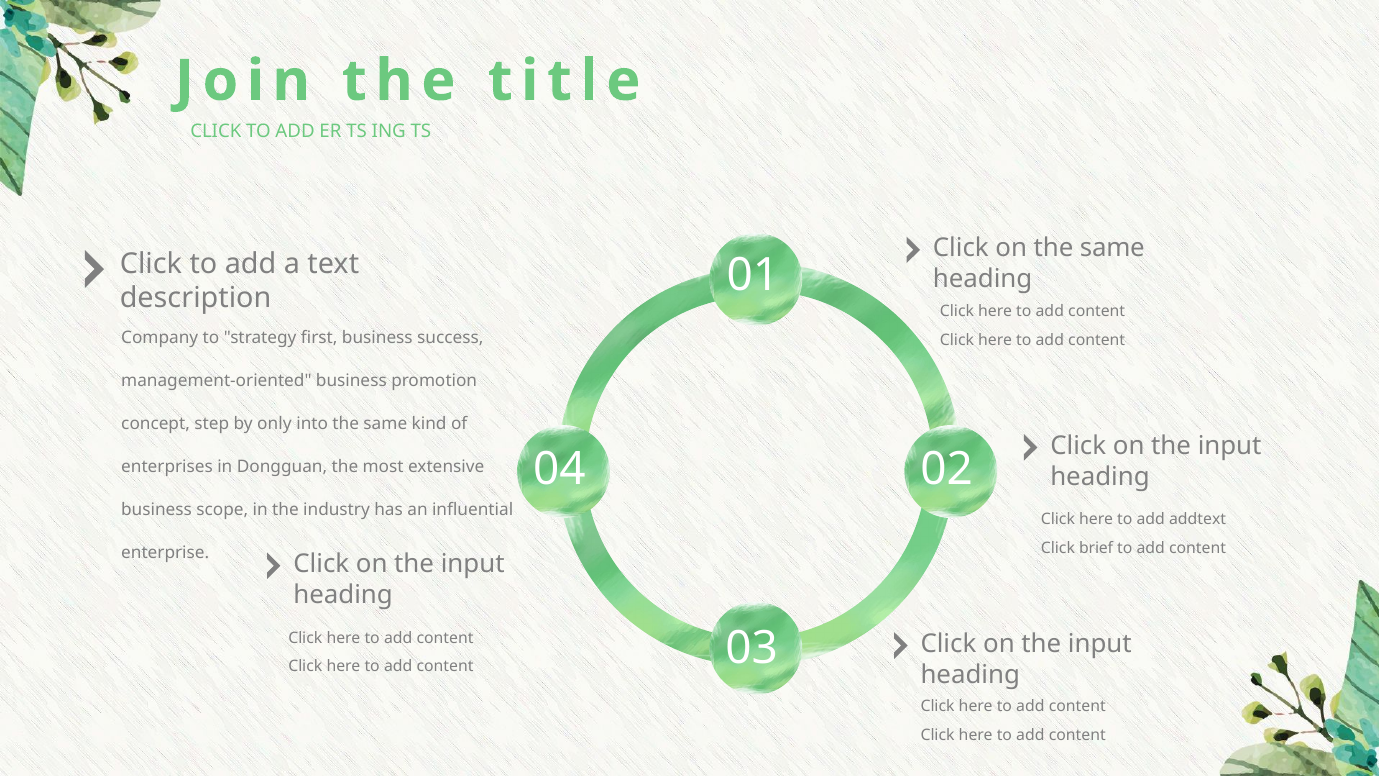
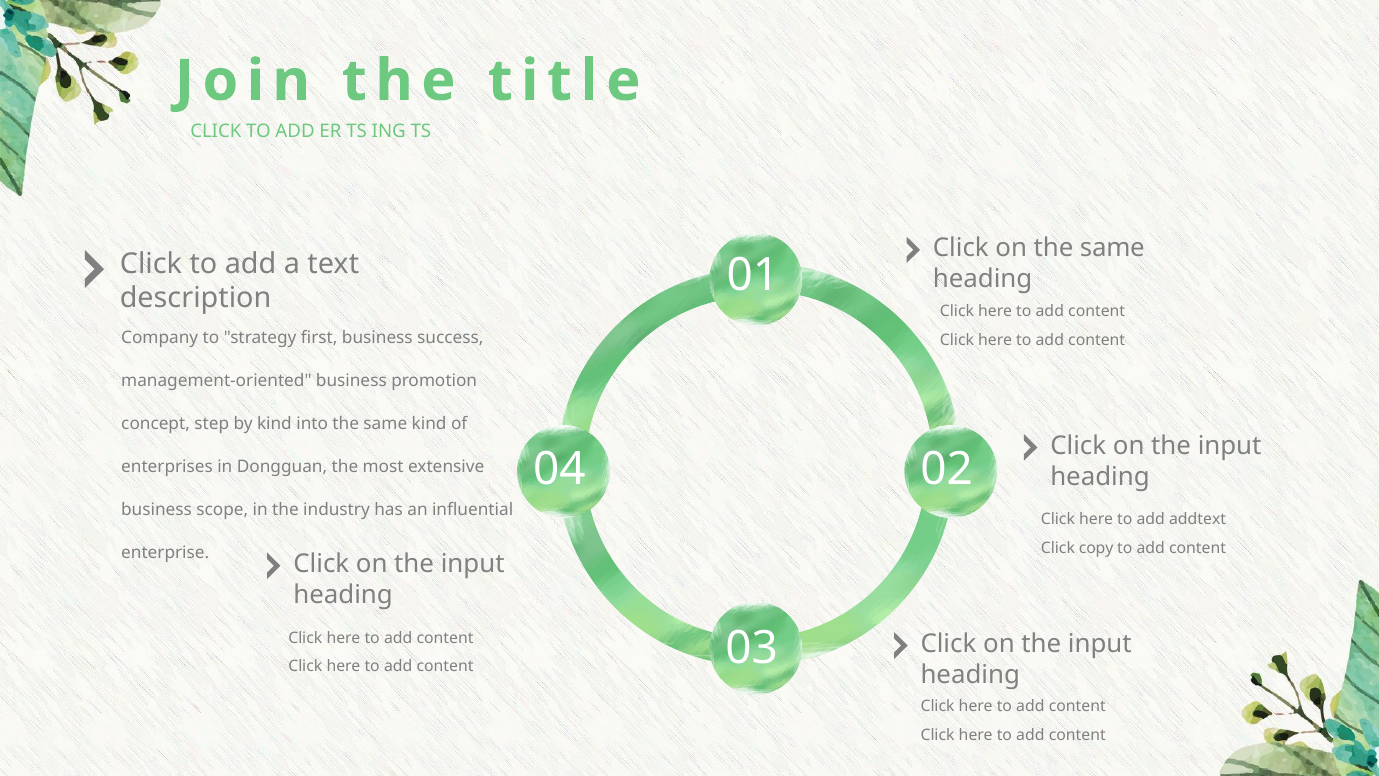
by only: only -> kind
brief: brief -> copy
